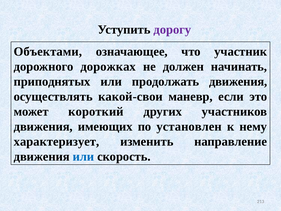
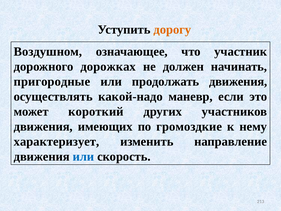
дорогу colour: purple -> orange
Объектами: Объектами -> Воздушном
приподнятых: приподнятых -> пригородные
какой-свои: какой-свои -> какой-надо
установлен: установлен -> громоздкие
